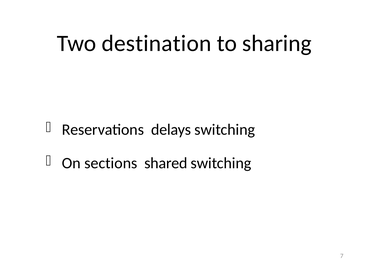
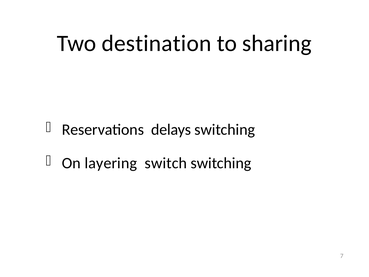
sections: sections -> layering
shared: shared -> switch
